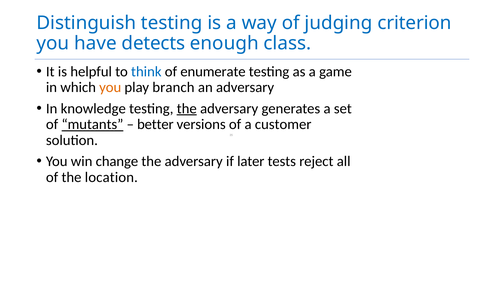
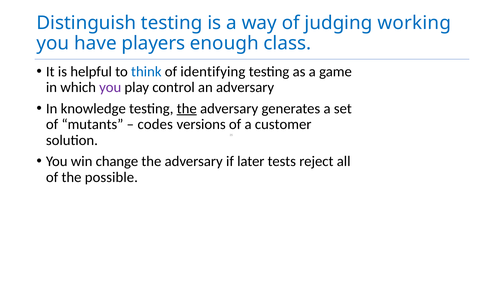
criterion: criterion -> working
detects: detects -> players
enumerate: enumerate -> identifying
you at (110, 88) colour: orange -> purple
branch: branch -> control
mutants underline: present -> none
better: better -> codes
location: location -> possible
